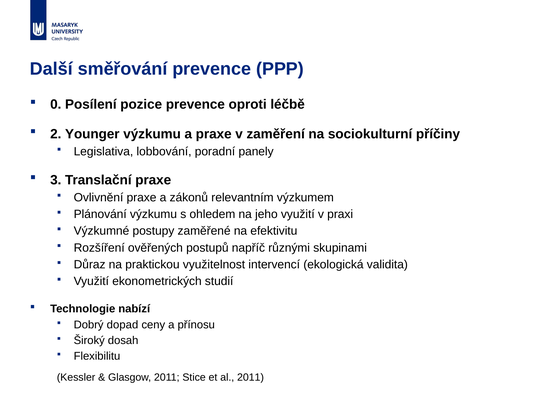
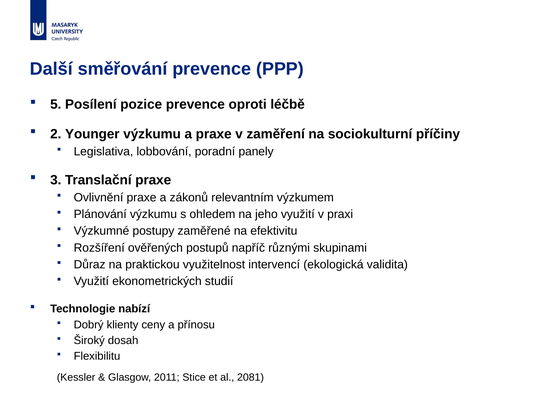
0: 0 -> 5
dopad: dopad -> klienty
al 2011: 2011 -> 2081
